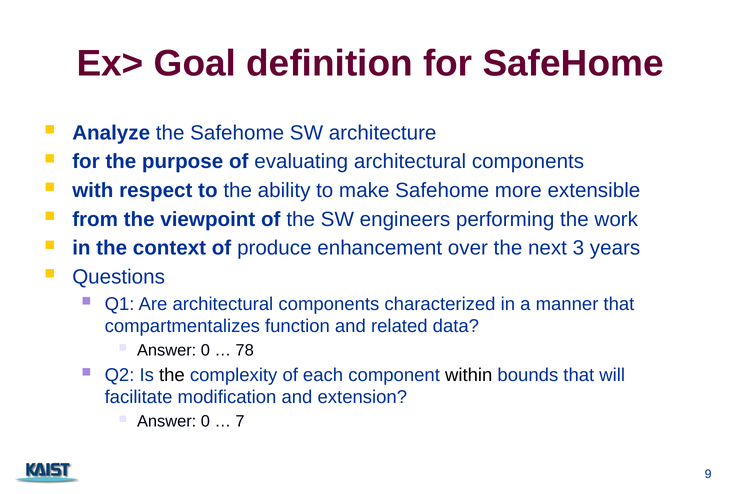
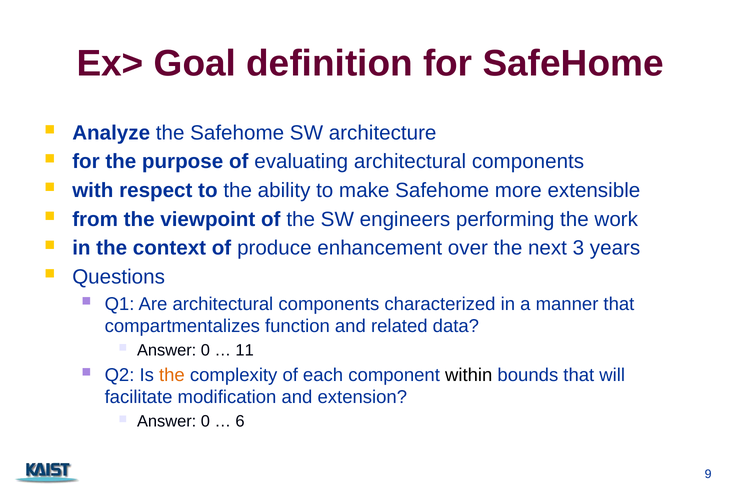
78: 78 -> 11
the at (172, 375) colour: black -> orange
7: 7 -> 6
